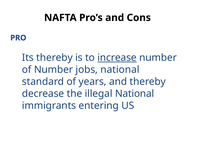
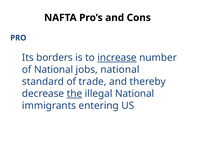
Its thereby: thereby -> borders
of Number: Number -> National
years: years -> trade
the underline: none -> present
